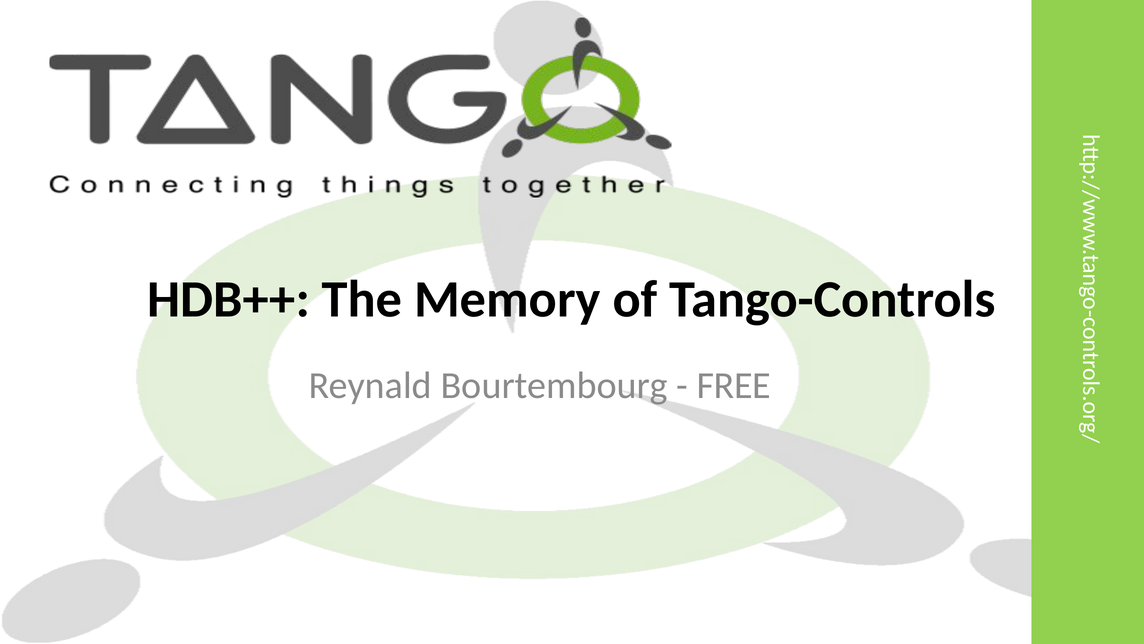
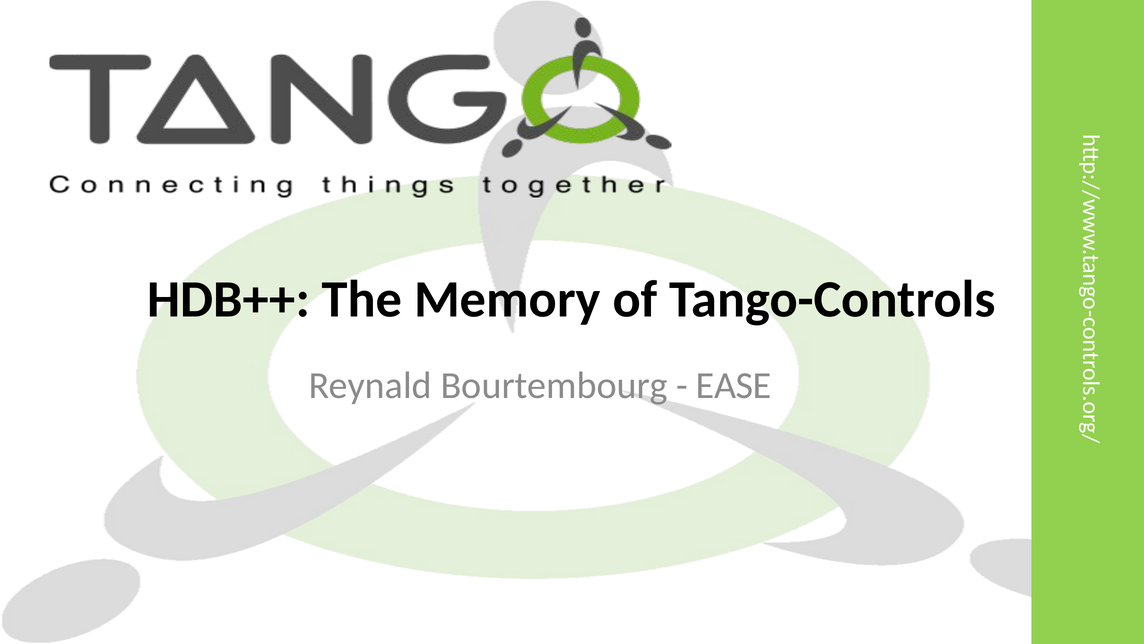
FREE: FREE -> EASE
